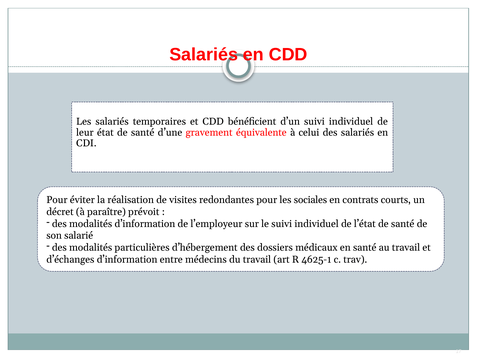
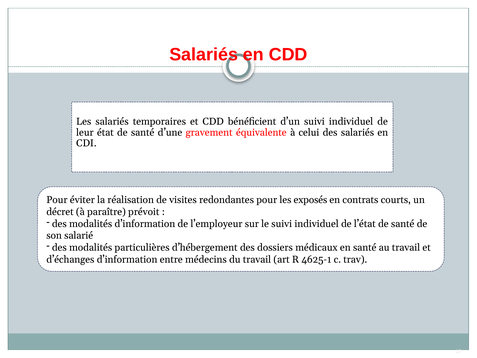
sociales: sociales -> exposés
